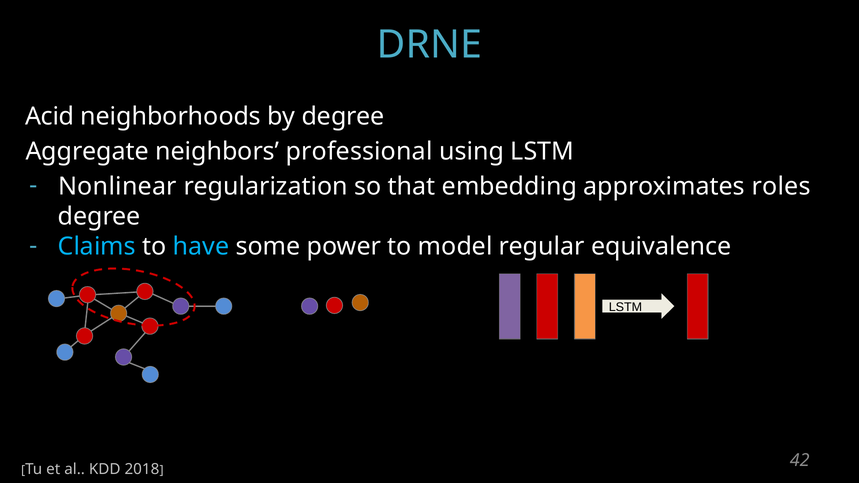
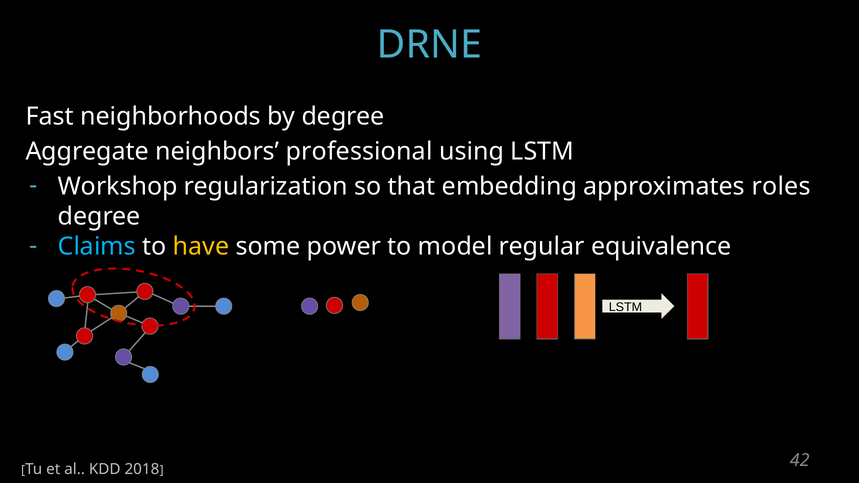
Acid: Acid -> Fast
Nonlinear: Nonlinear -> Workshop
have colour: light blue -> yellow
